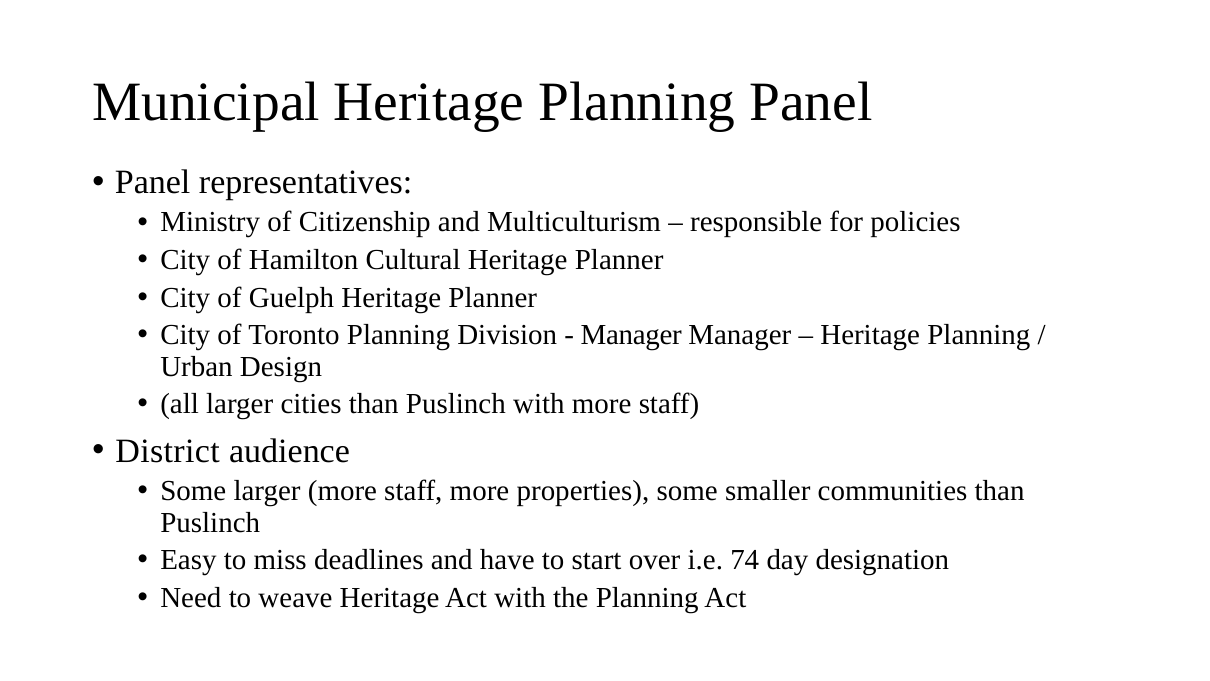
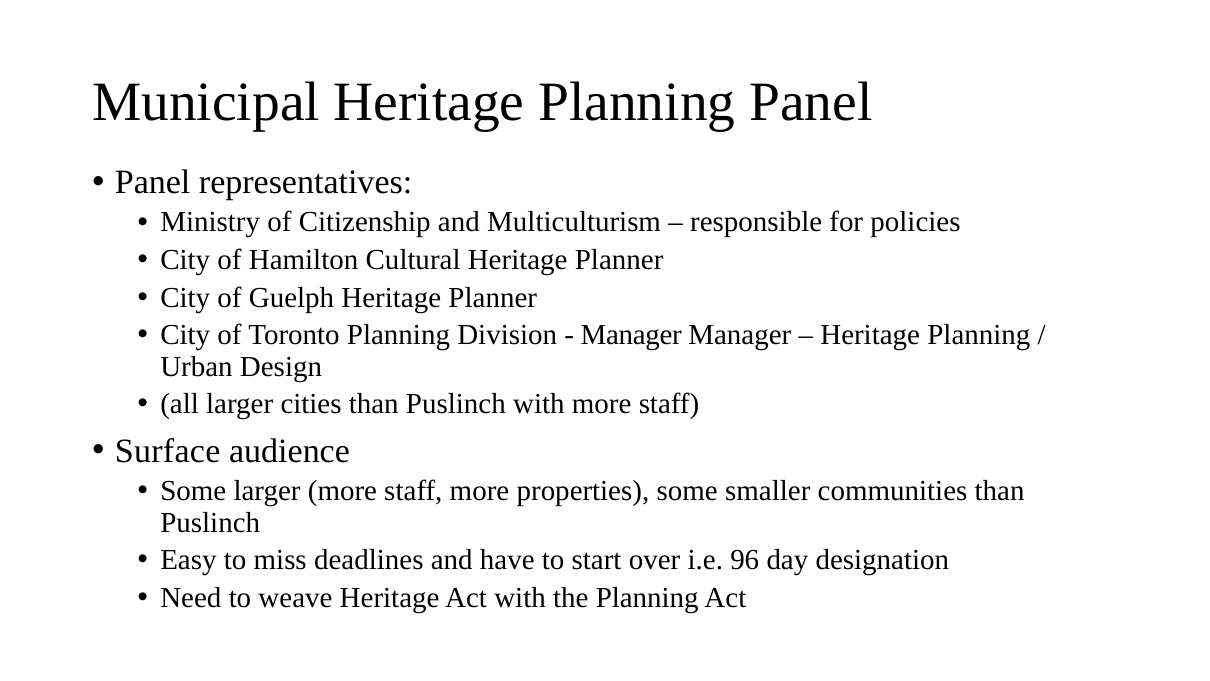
District: District -> Surface
74: 74 -> 96
